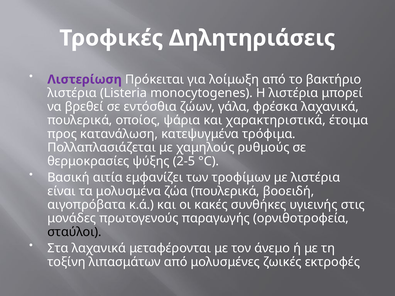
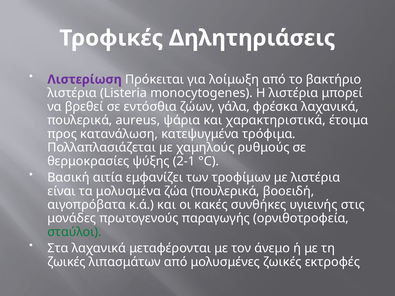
οποίος: οποίος -> aureus
2-5: 2-5 -> 2-1
σταύλοι colour: black -> green
τοξίνη at (66, 262): τοξίνη -> ζωικές
